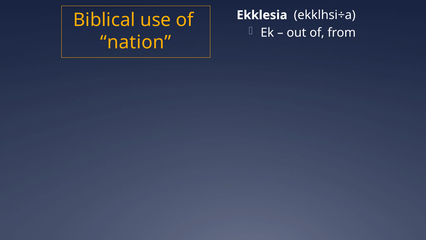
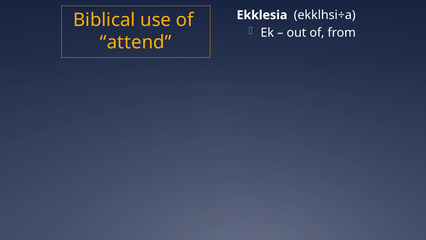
nation: nation -> attend
